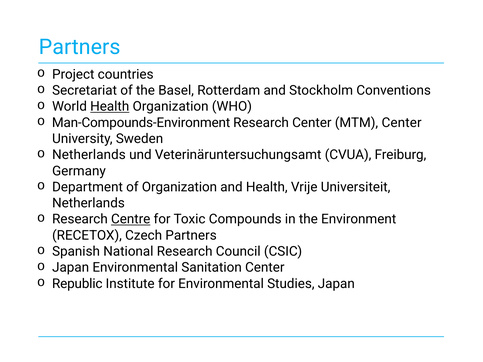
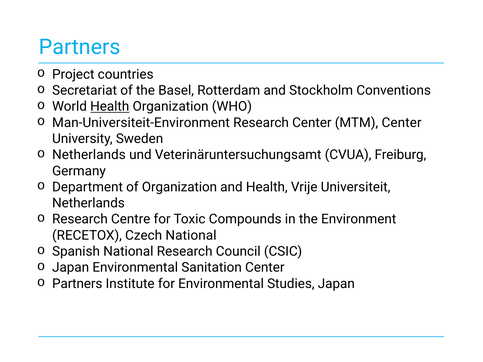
Man-Compounds-Environment: Man-Compounds-Environment -> Man-Universiteit-Environment
Centre underline: present -> none
Czech Partners: Partners -> National
Republic at (77, 284): Republic -> Partners
